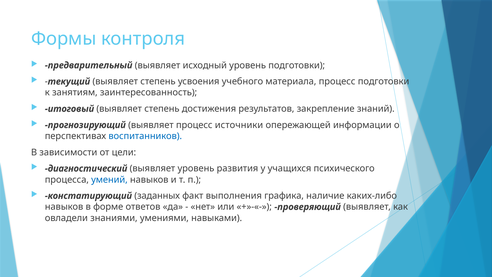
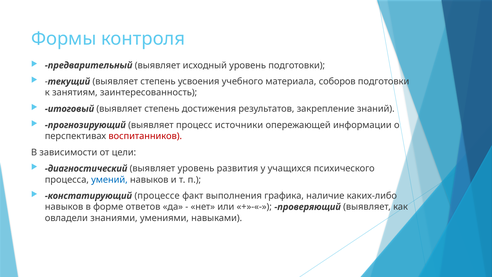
материала процесс: процесс -> соборов
воспитанников colour: blue -> red
заданных: заданных -> процессе
